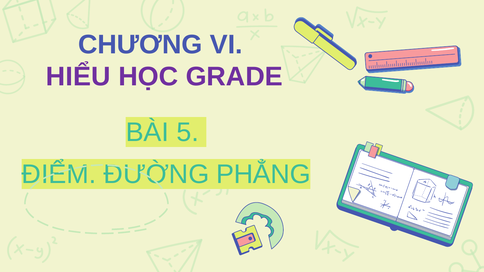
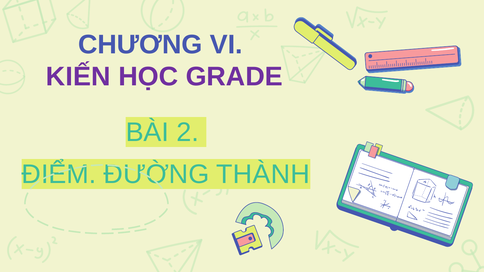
HIỂU: HIỂU -> KIẾN
5: 5 -> 2
PHẲNG: PHẲNG -> THÀNH
